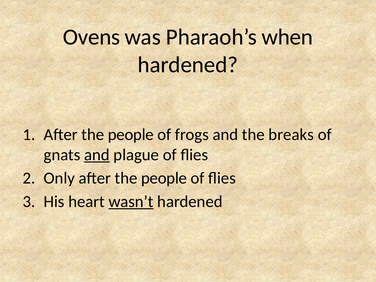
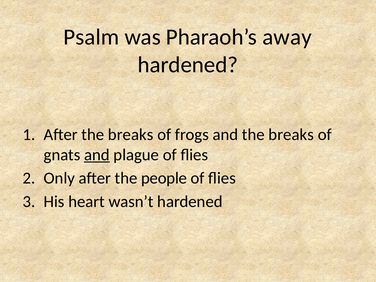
Ovens: Ovens -> Psalm
when: when -> away
people at (131, 135): people -> breaks
wasn’t underline: present -> none
